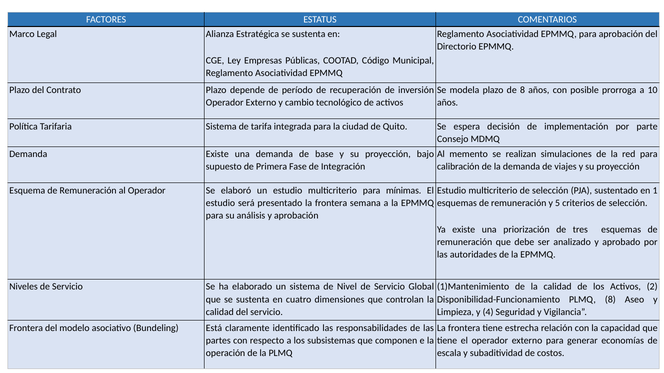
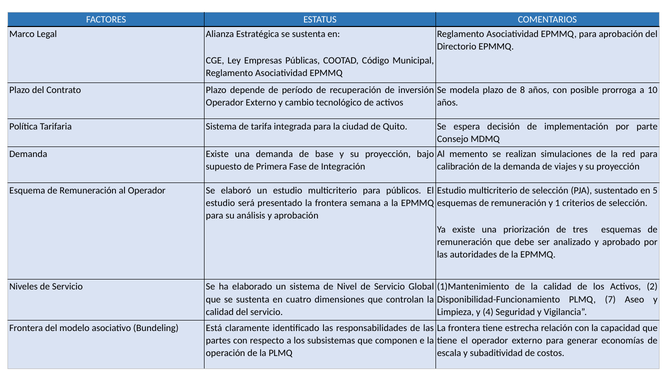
mínimas: mínimas -> públicos
1: 1 -> 5
5: 5 -> 1
PLMQ 8: 8 -> 7
